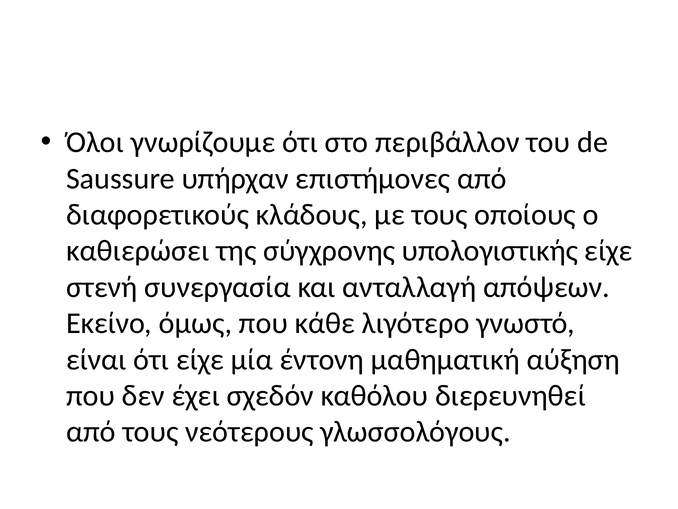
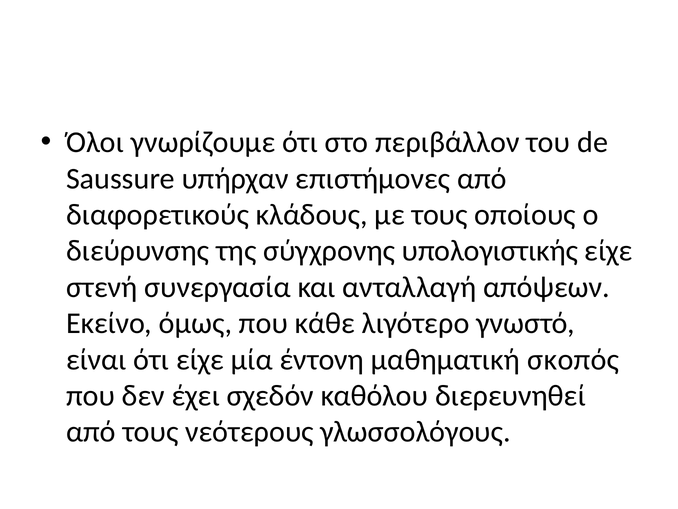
καθιερώσει: καθιερώσει -> διεύρυνσης
αύξηση: αύξηση -> σκοπός
